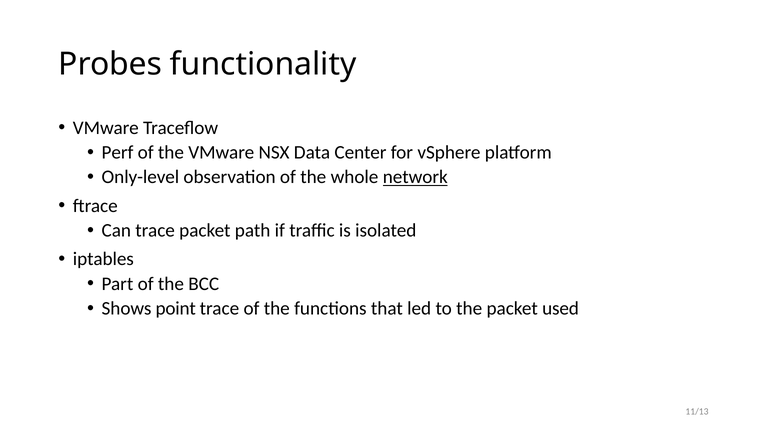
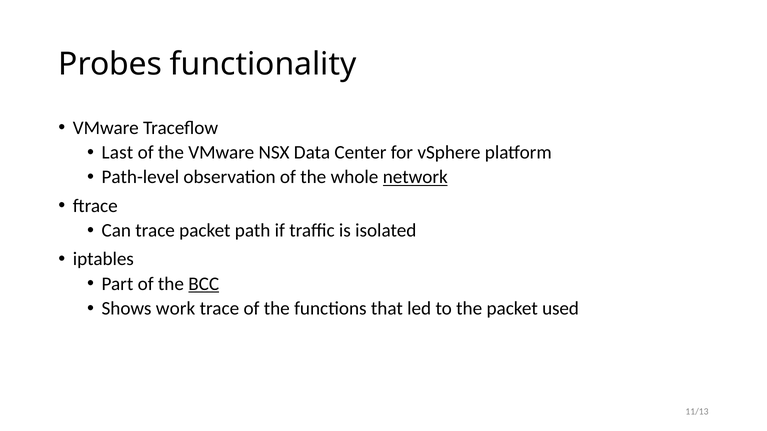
Perf: Perf -> Last
Only-level: Only-level -> Path-level
BCC underline: none -> present
point: point -> work
